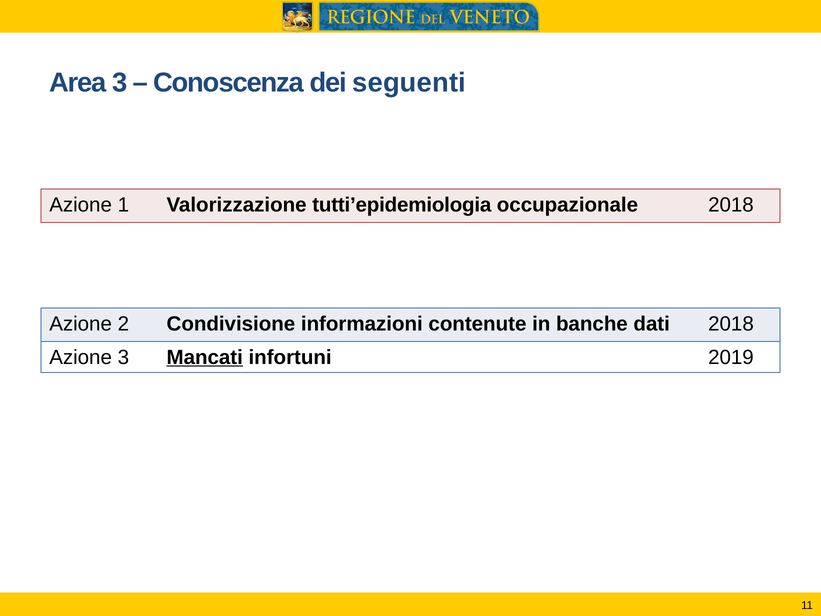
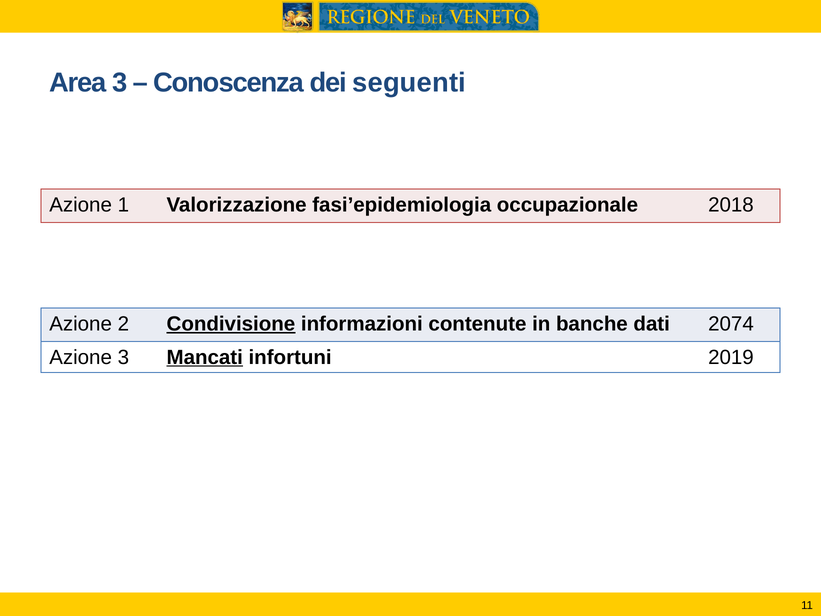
tutti’epidemiologia: tutti’epidemiologia -> fasi’epidemiologia
Condivisione underline: none -> present
dati 2018: 2018 -> 2074
